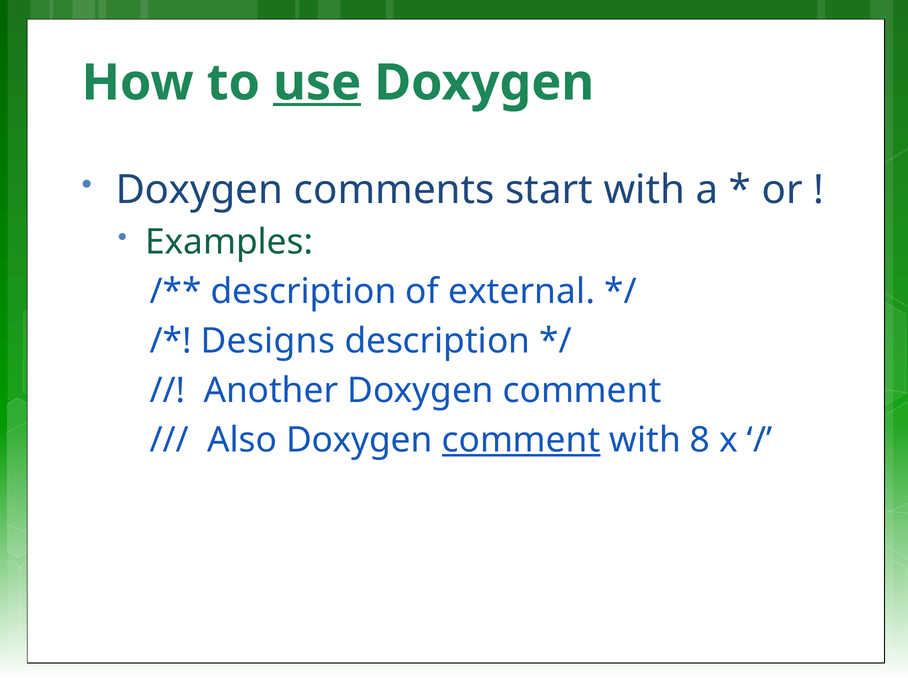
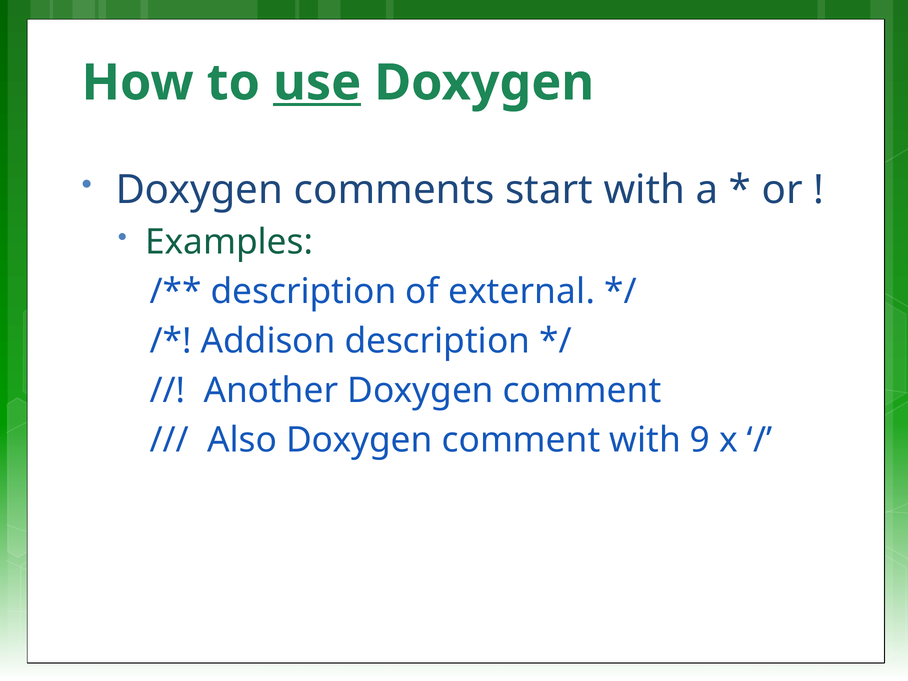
Designs: Designs -> Addison
comment at (521, 440) underline: present -> none
8: 8 -> 9
